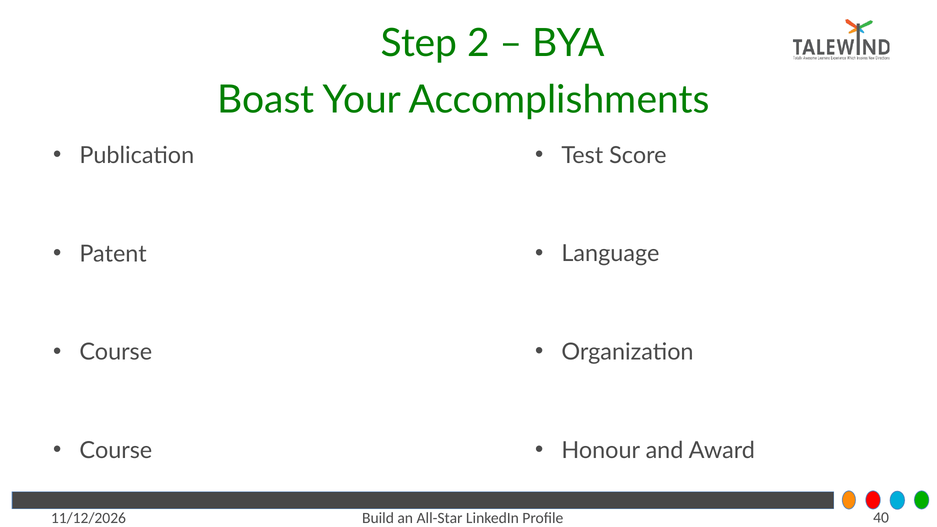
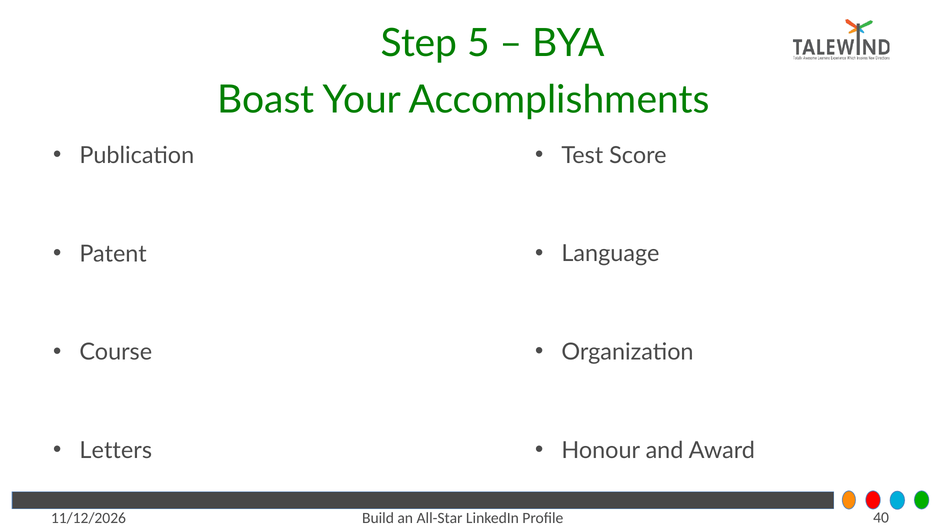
2: 2 -> 5
Course at (116, 451): Course -> Letters
